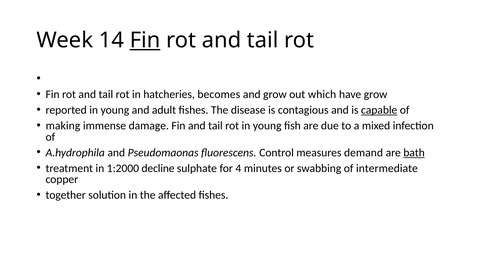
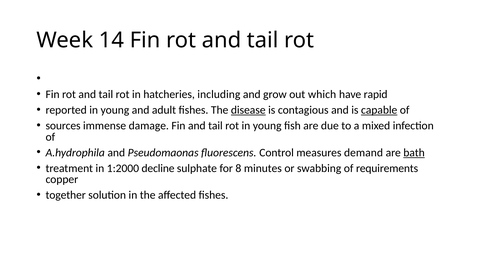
Fin at (145, 40) underline: present -> none
becomes: becomes -> including
have grow: grow -> rapid
disease underline: none -> present
making: making -> sources
4: 4 -> 8
intermediate: intermediate -> requirements
